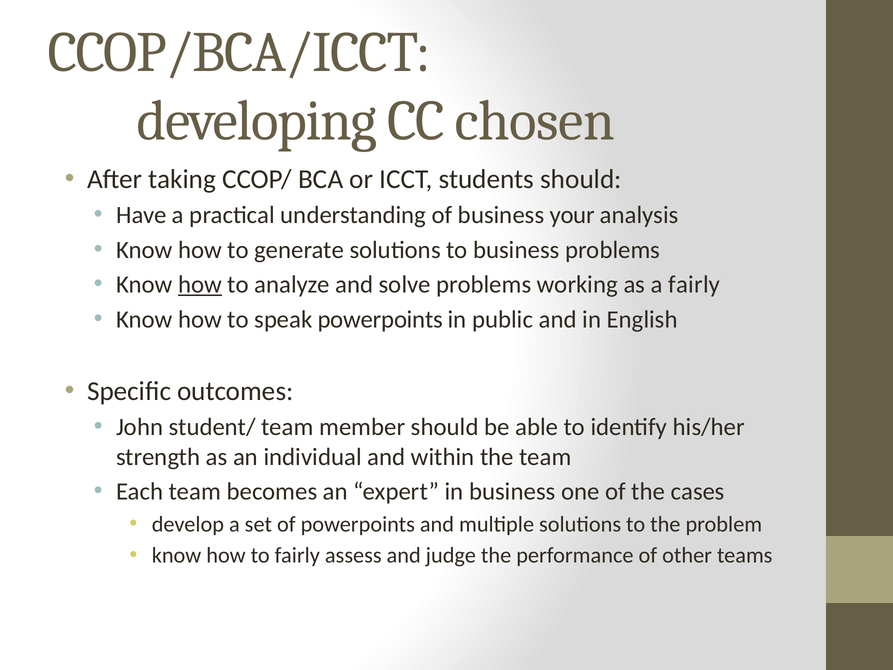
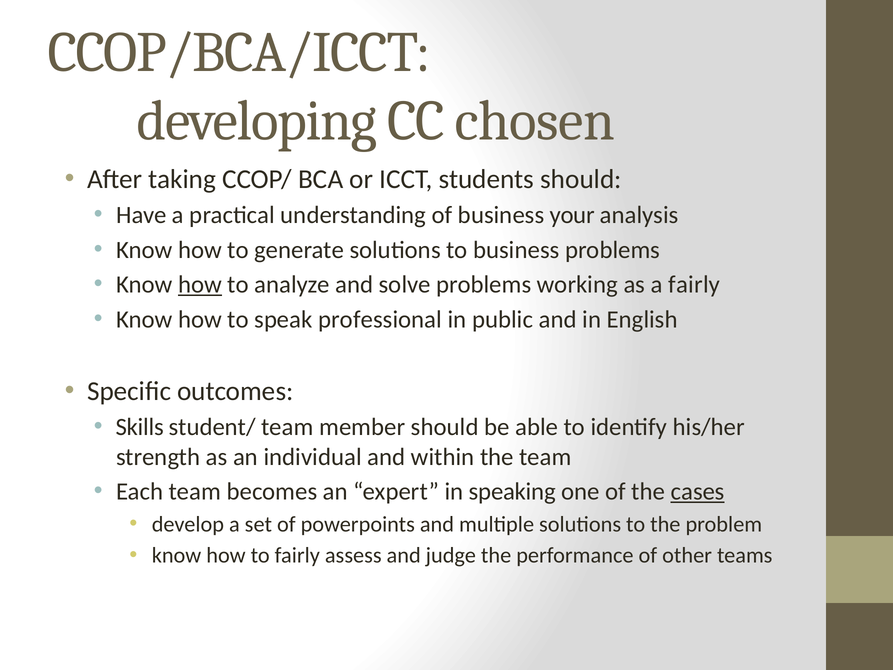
speak powerpoints: powerpoints -> professional
John: John -> Skills
in business: business -> speaking
cases underline: none -> present
